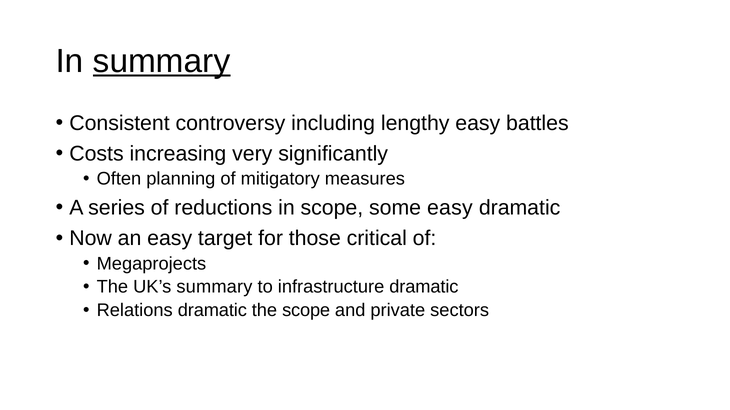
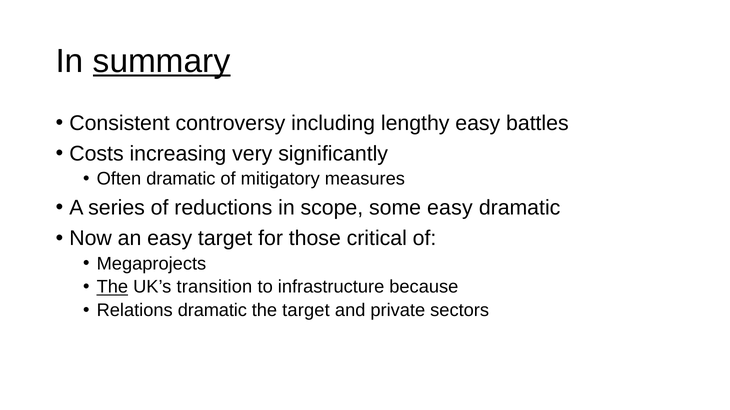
Often planning: planning -> dramatic
The at (112, 287) underline: none -> present
UK’s summary: summary -> transition
infrastructure dramatic: dramatic -> because
the scope: scope -> target
